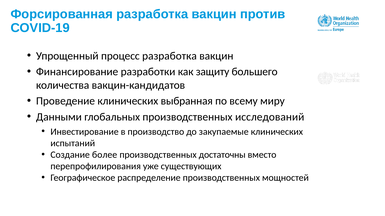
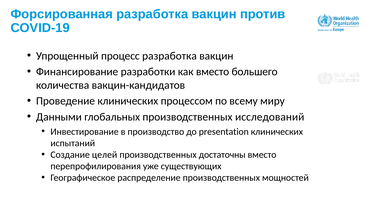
как защиту: защиту -> вместо
выбранная: выбранная -> процессом
закупаемые: закупаемые -> presentation
более: более -> целей
